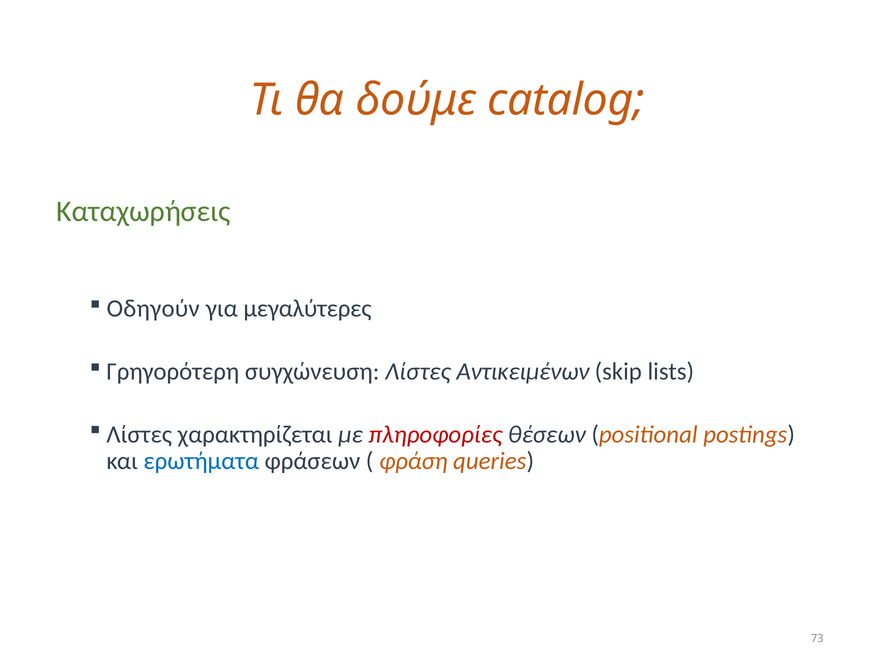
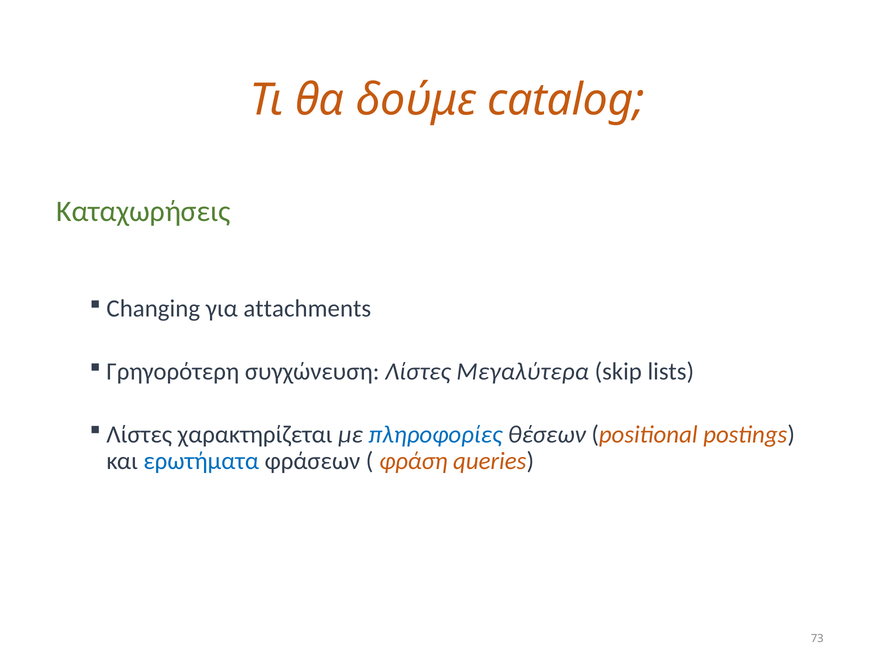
Οδηγούν: Οδηγούν -> Changing
μεγαλύτερες: μεγαλύτερες -> attachments
Αντικειμένων: Αντικειμένων -> Μεγαλύτερα
πληροφορίες colour: red -> blue
